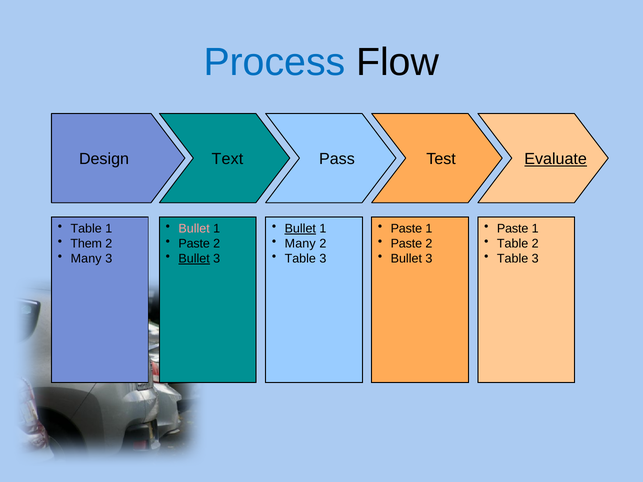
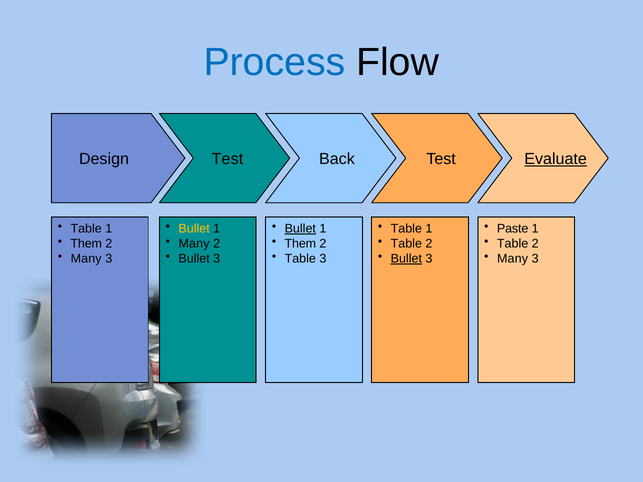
Pass: Pass -> Back
Text at (227, 159): Text -> Test
Bullet at (194, 229) colour: pink -> yellow
Paste at (406, 229): Paste -> Table
Paste at (194, 244): Paste -> Many
Many at (300, 244): Many -> Them
Paste at (406, 244): Paste -> Table
Bullet at (194, 259) underline: present -> none
Bullet at (406, 259) underline: none -> present
Table at (513, 259): Table -> Many
